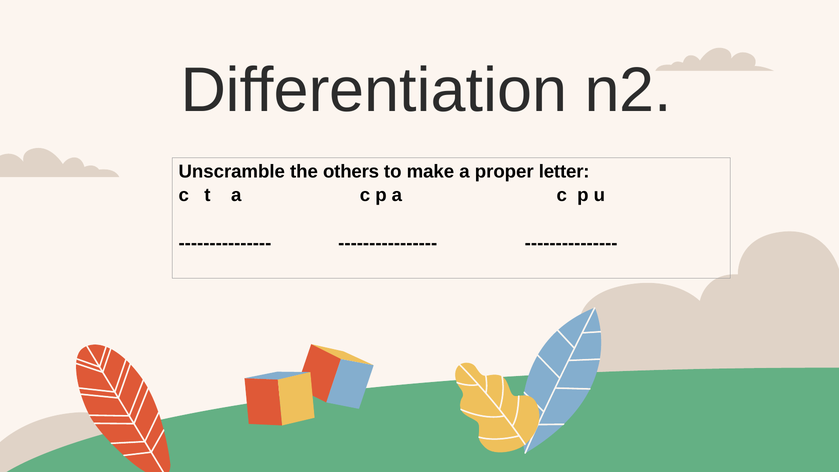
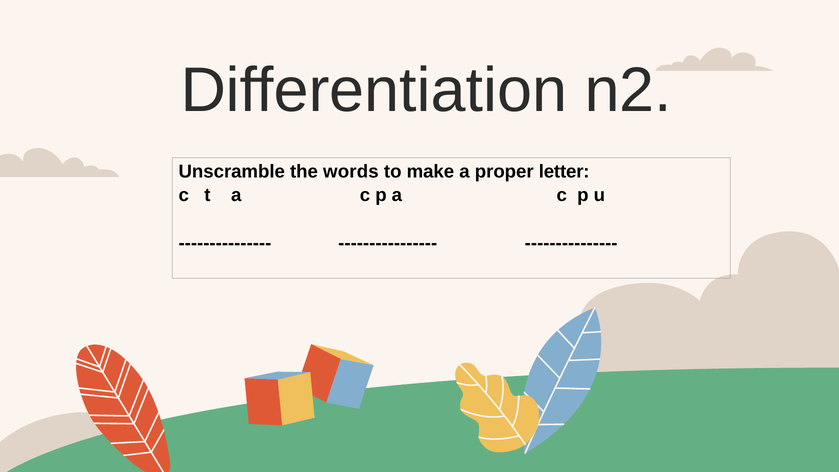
others: others -> words
